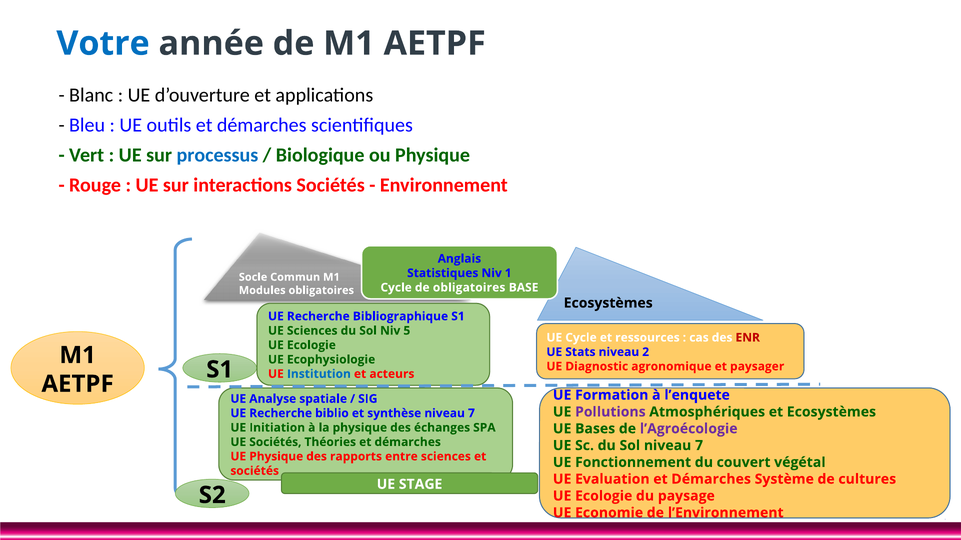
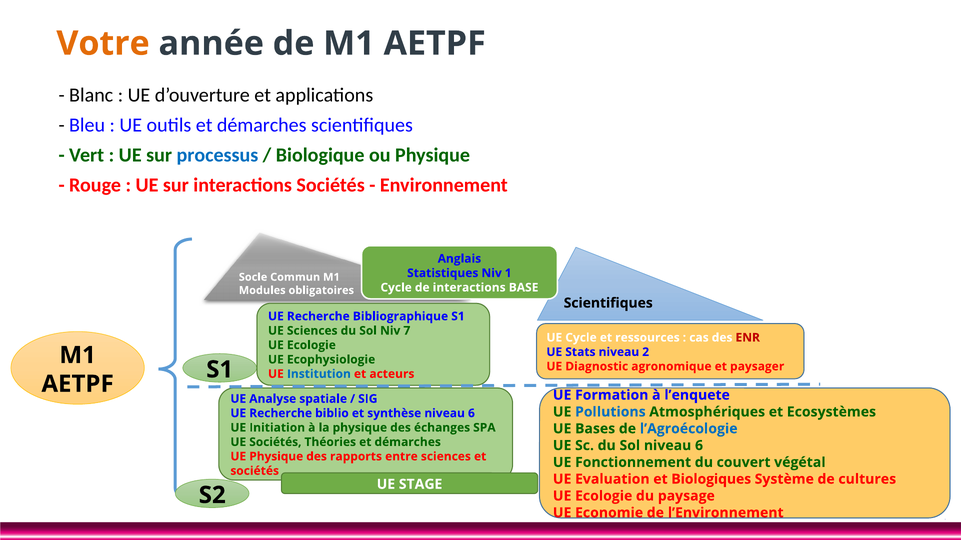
Votre colour: blue -> orange
de obligatoires: obligatoires -> interactions
Ecosystèmes at (608, 303): Ecosystèmes -> Scientifiques
5: 5 -> 7
Pollutions colour: purple -> blue
synthèse niveau 7: 7 -> 6
l’Agroécologie colour: purple -> blue
Sol niveau 7: 7 -> 6
Evaluation et Démarches: Démarches -> Biologiques
